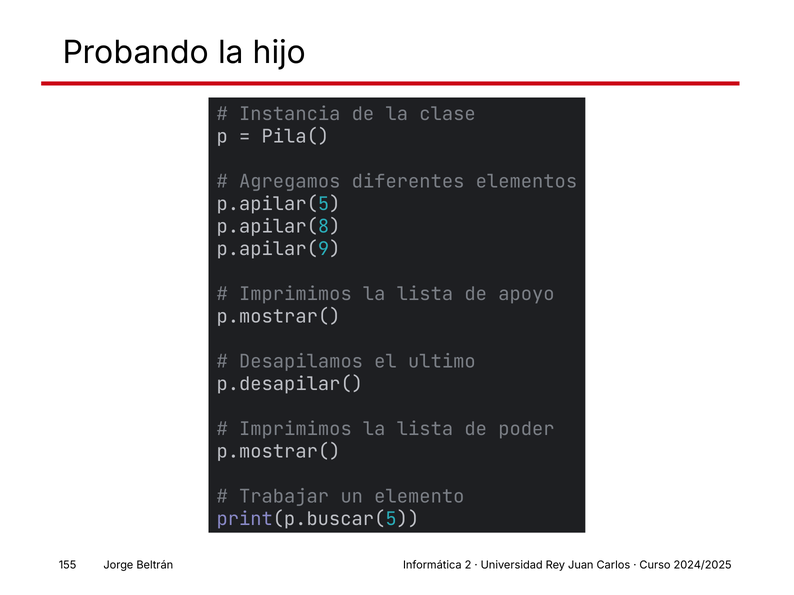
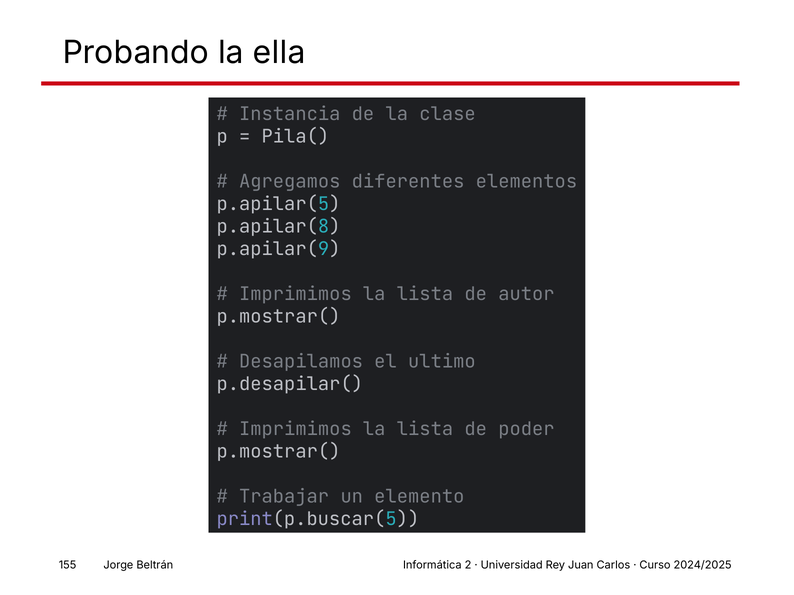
hijo: hijo -> ella
apoyo: apoyo -> autor
